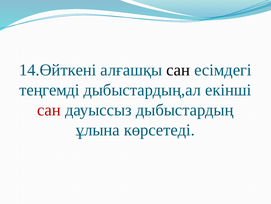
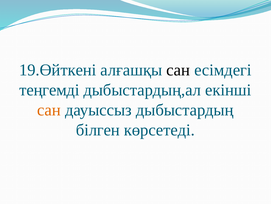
14.Өйткені: 14.Өйткені -> 19.Өйткені
сан at (49, 110) colour: red -> orange
ұлына: ұлына -> білген
